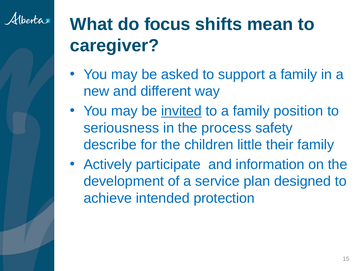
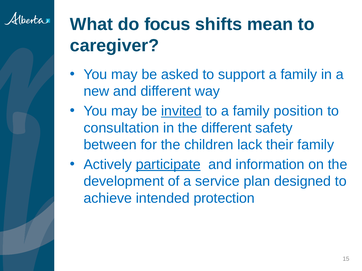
seriousness: seriousness -> consultation
the process: process -> different
describe: describe -> between
little: little -> lack
participate underline: none -> present
